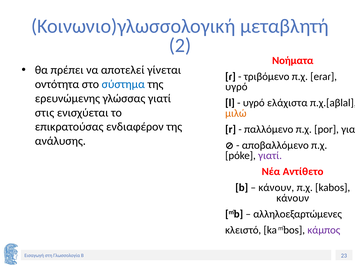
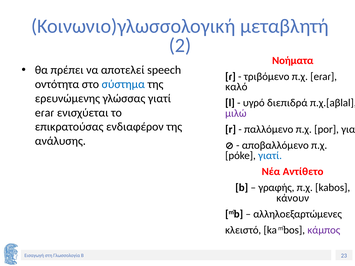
γίνεται: γίνεται -> speech
υγρό at (236, 87): υγρό -> καλό
ελάχιστα: ελάχιστα -> διεπιδρά
στις at (45, 113): στις -> eɾaɾ
μιλώ colour: orange -> purple
γιατί at (270, 156) colour: purple -> blue
κάνουν at (276, 188): κάνουν -> γραφής
